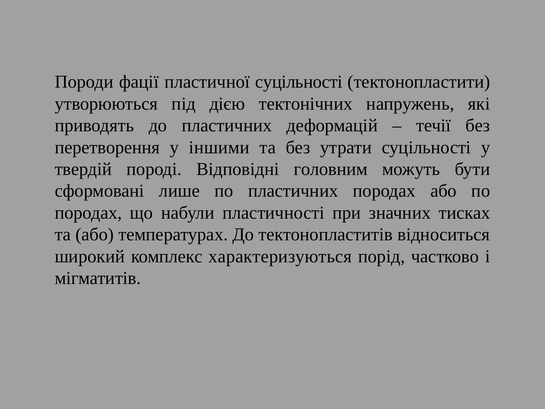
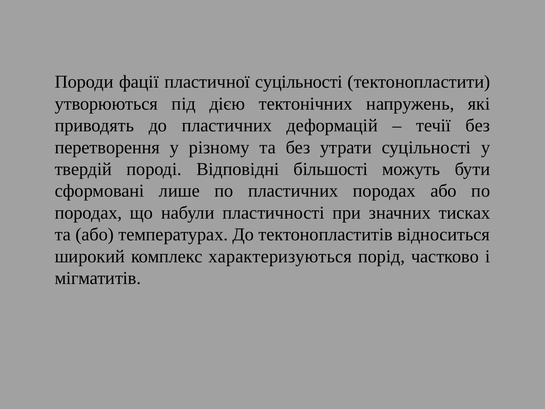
іншими: іншими -> різному
головним: головним -> більшості
